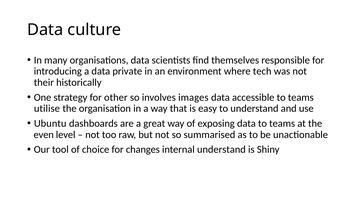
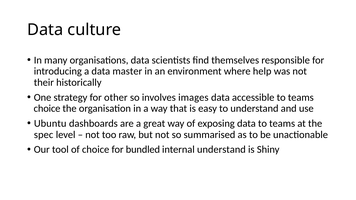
private: private -> master
tech: tech -> help
utilise at (47, 109): utilise -> choice
even: even -> spec
changes: changes -> bundled
